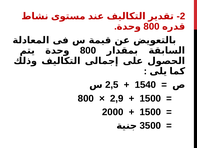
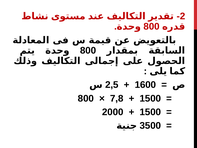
1540: 1540 -> 1600
2,9: 2,9 -> 7,8
